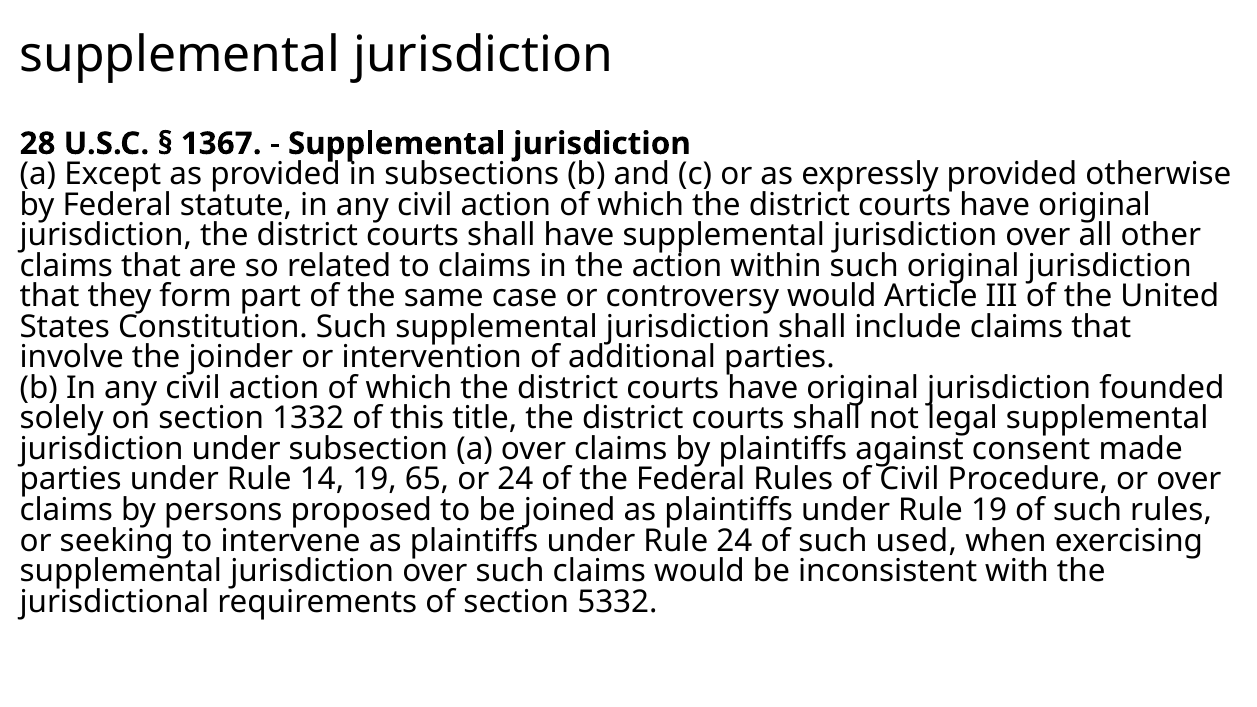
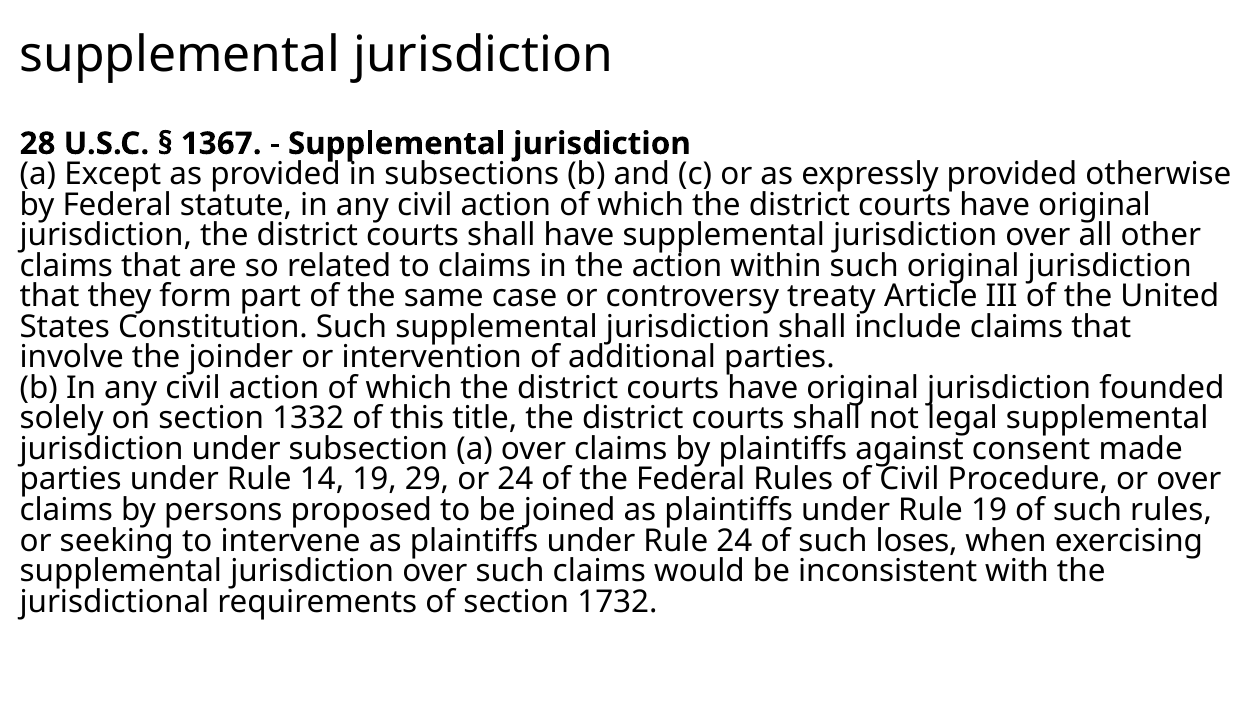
controversy would: would -> treaty
65: 65 -> 29
used: used -> loses
5332: 5332 -> 1732
